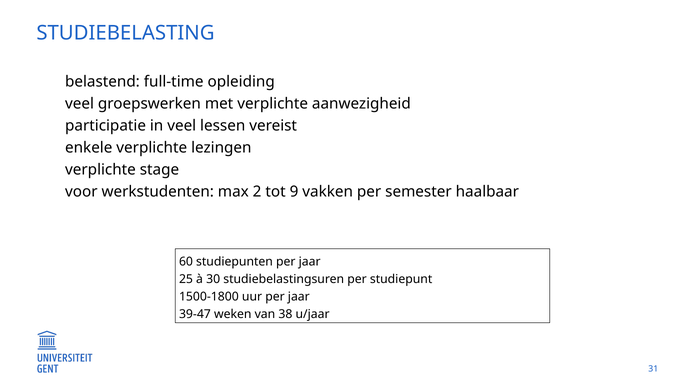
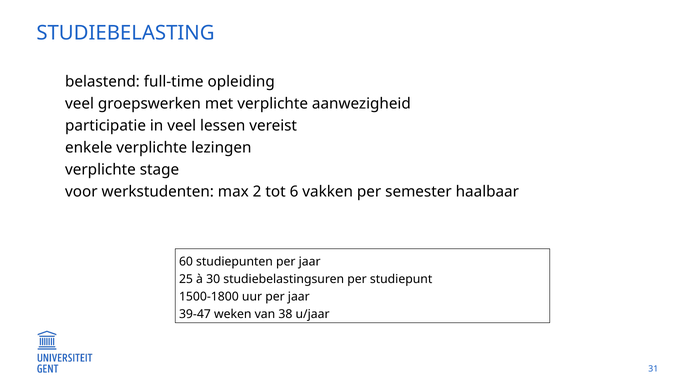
9: 9 -> 6
